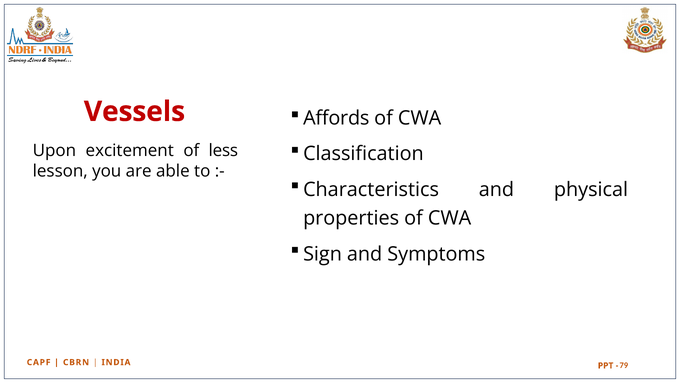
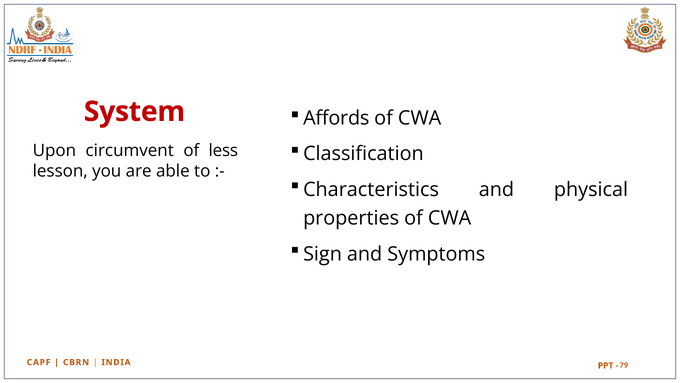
Vessels: Vessels -> System
excitement: excitement -> circumvent
